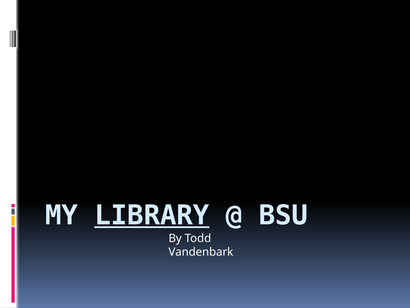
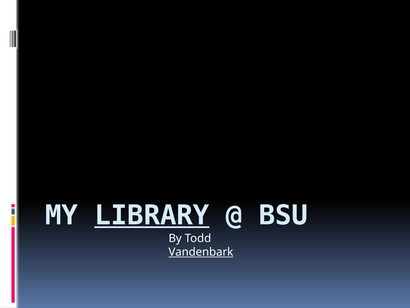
Vandenbark underline: none -> present
